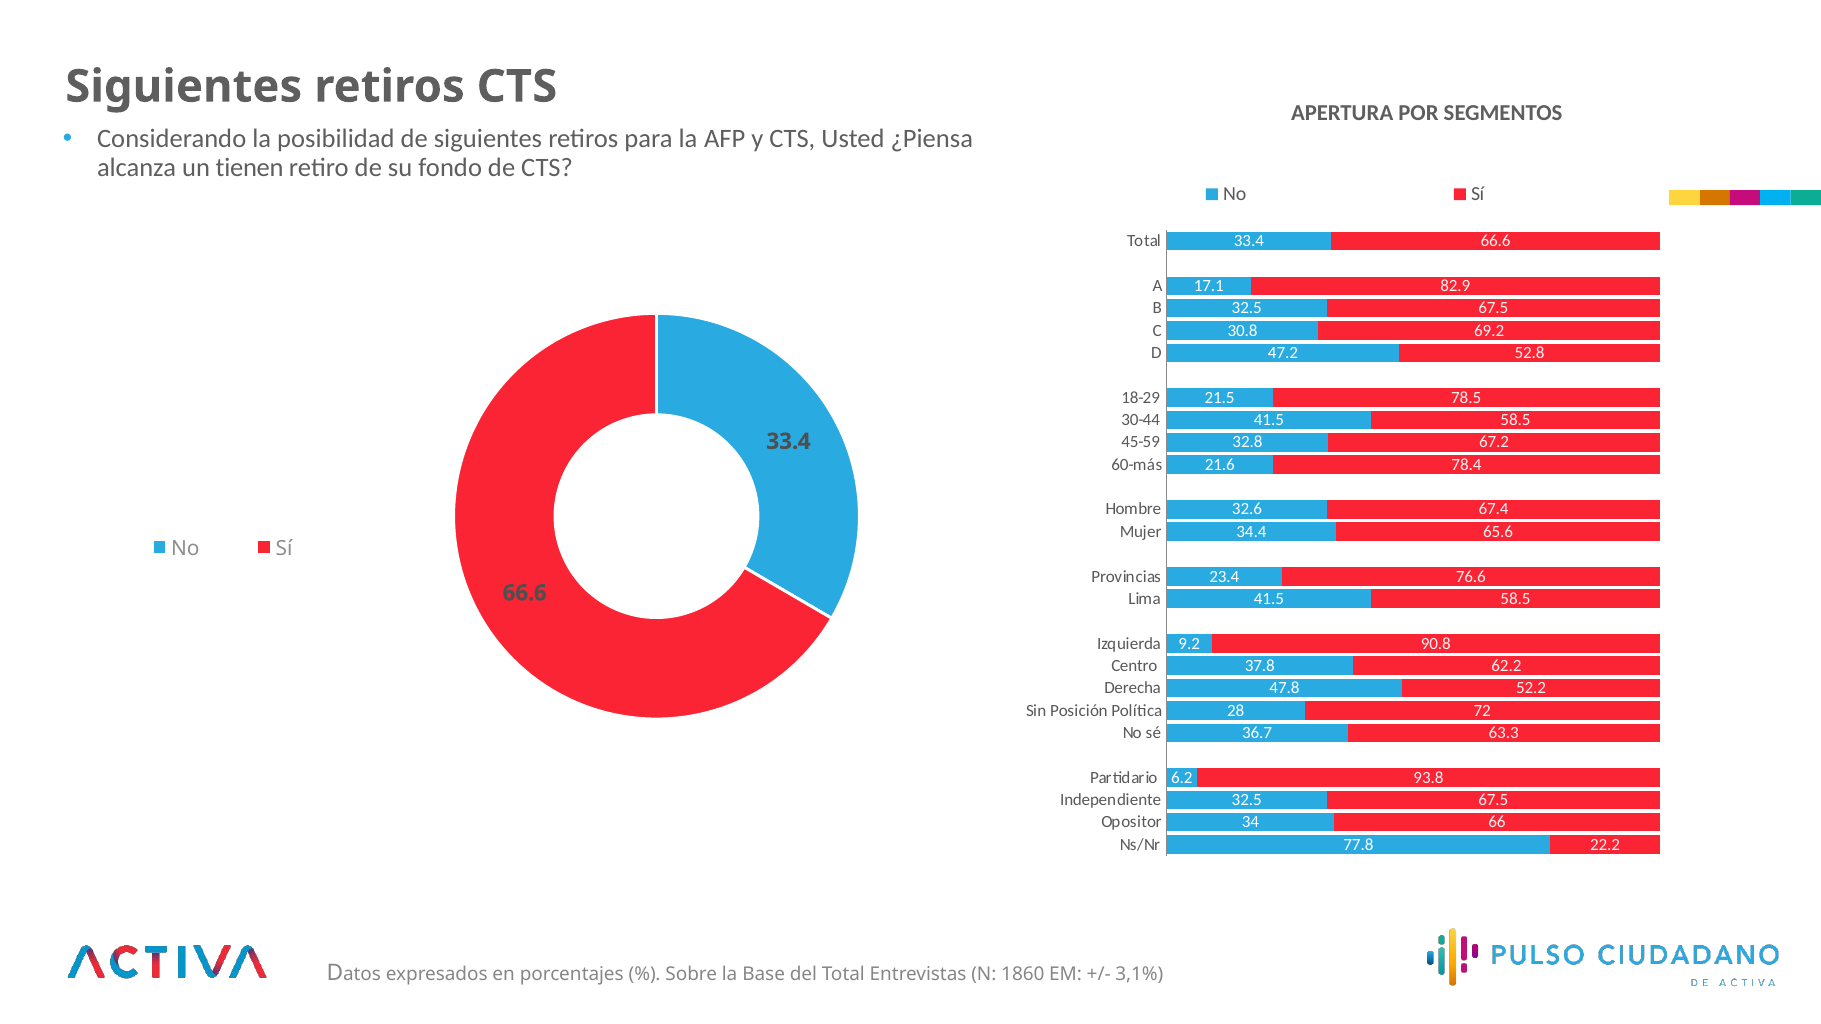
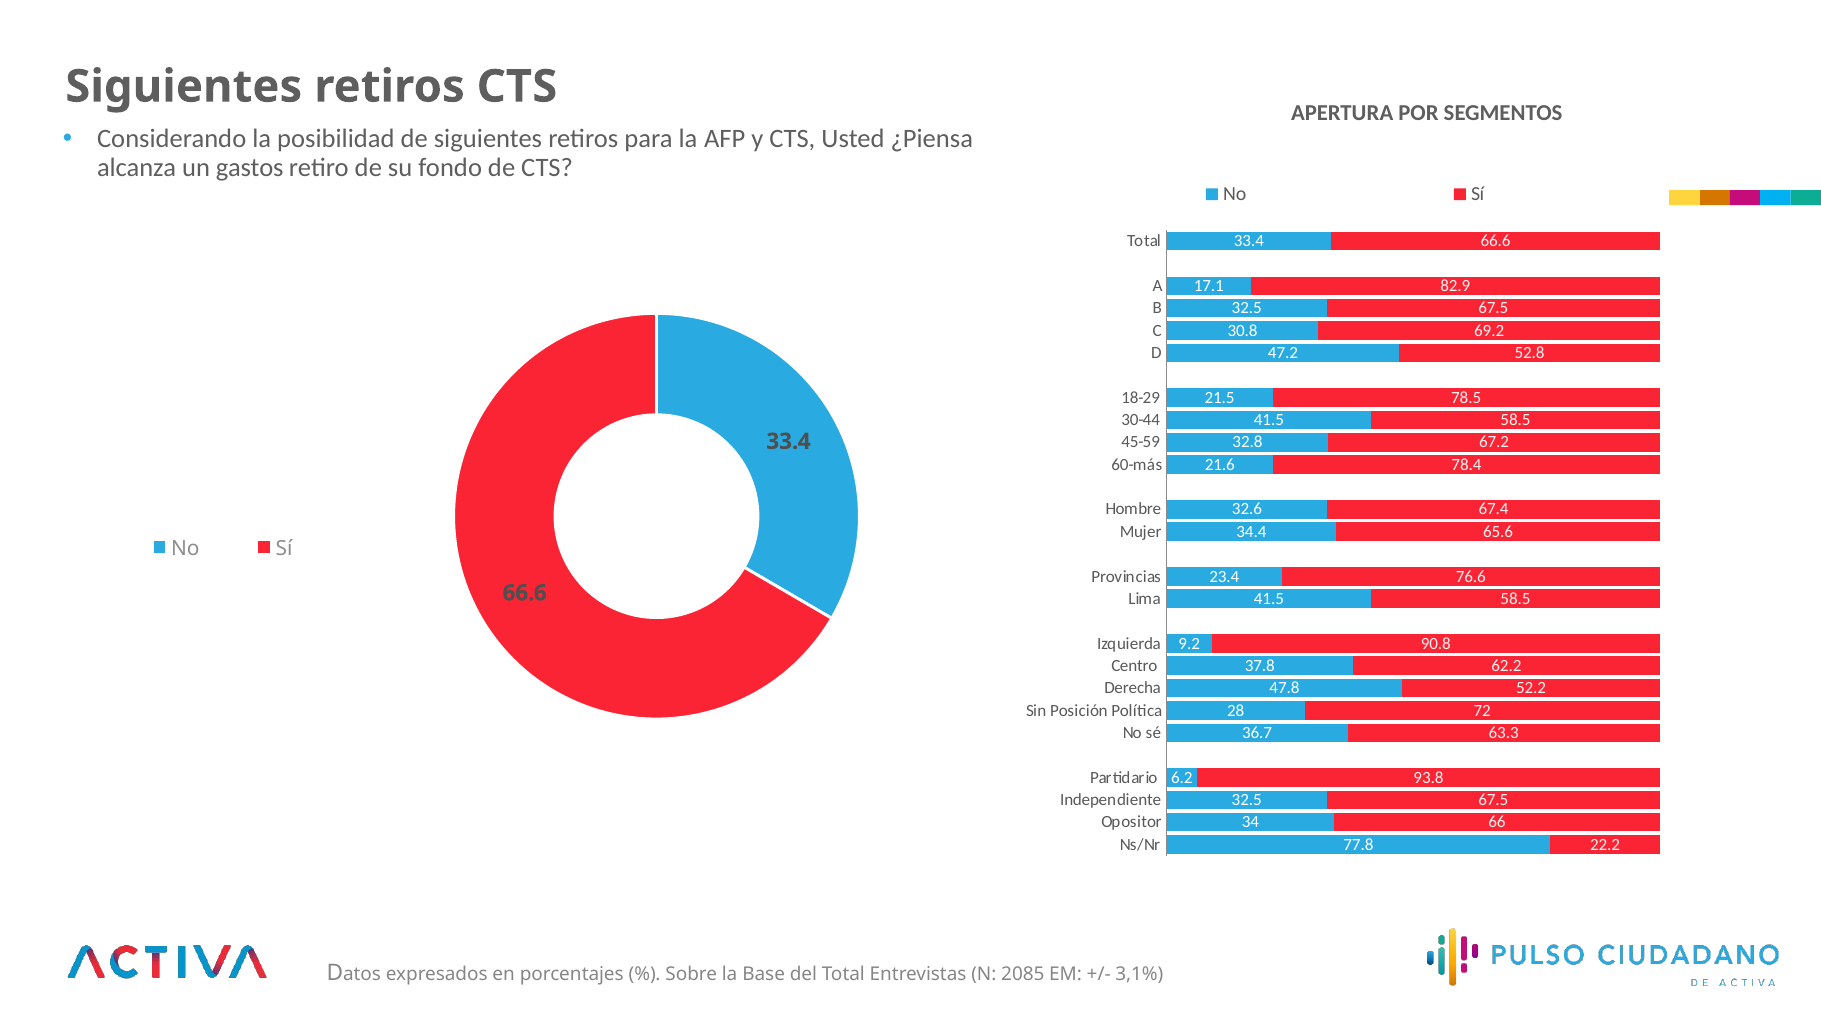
tienen: tienen -> gastos
1860: 1860 -> 2085
